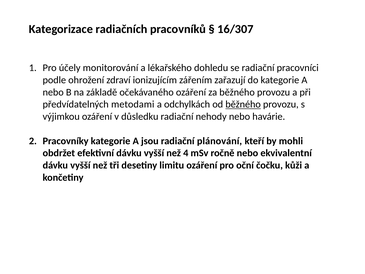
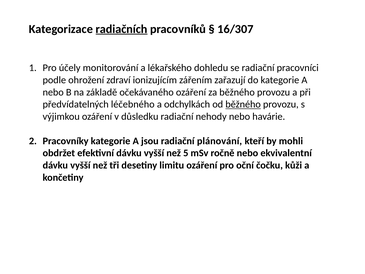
radiačních underline: none -> present
metodami: metodami -> léčebného
4: 4 -> 5
